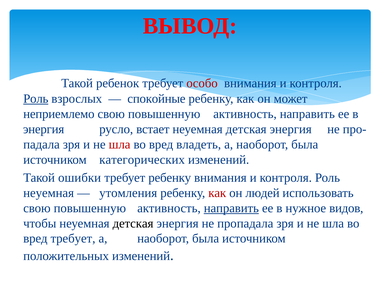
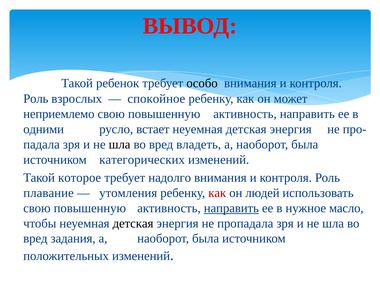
особо colour: red -> black
Роль at (36, 99) underline: present -> none
спокойные: спокойные -> спокойное
энергия at (44, 129): энергия -> одними
шла at (120, 144) colour: red -> black
ошибки: ошибки -> которое
требует ребенку: ребенку -> надолго
неуемная at (49, 193): неуемная -> плавание
видов: видов -> масло
вред требует: требует -> задания
